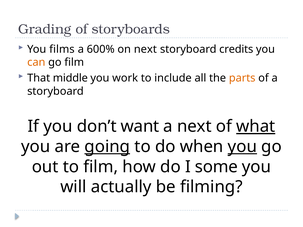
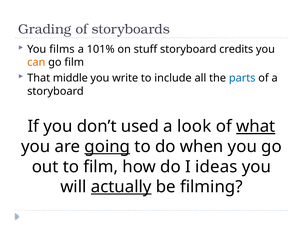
600%: 600% -> 101%
on next: next -> stuff
work: work -> write
parts colour: orange -> blue
want: want -> used
a next: next -> look
you at (242, 147) underline: present -> none
some: some -> ideas
actually underline: none -> present
